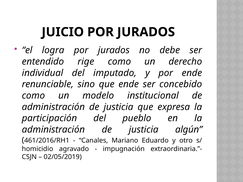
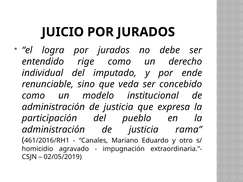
que ende: ende -> veda
algún: algún -> rama
